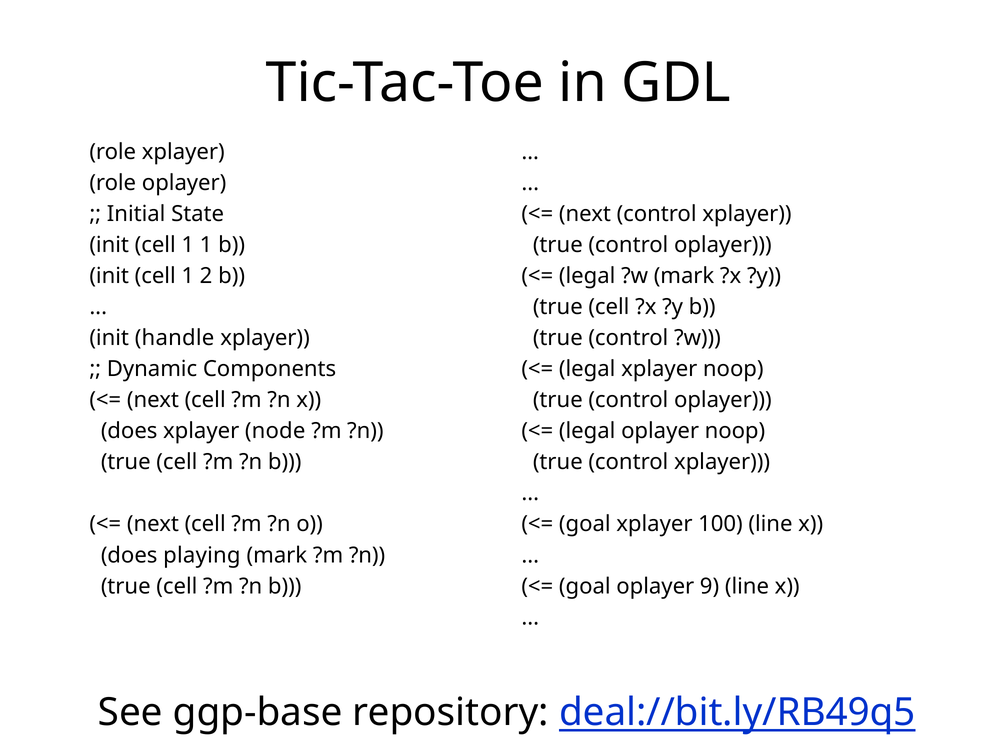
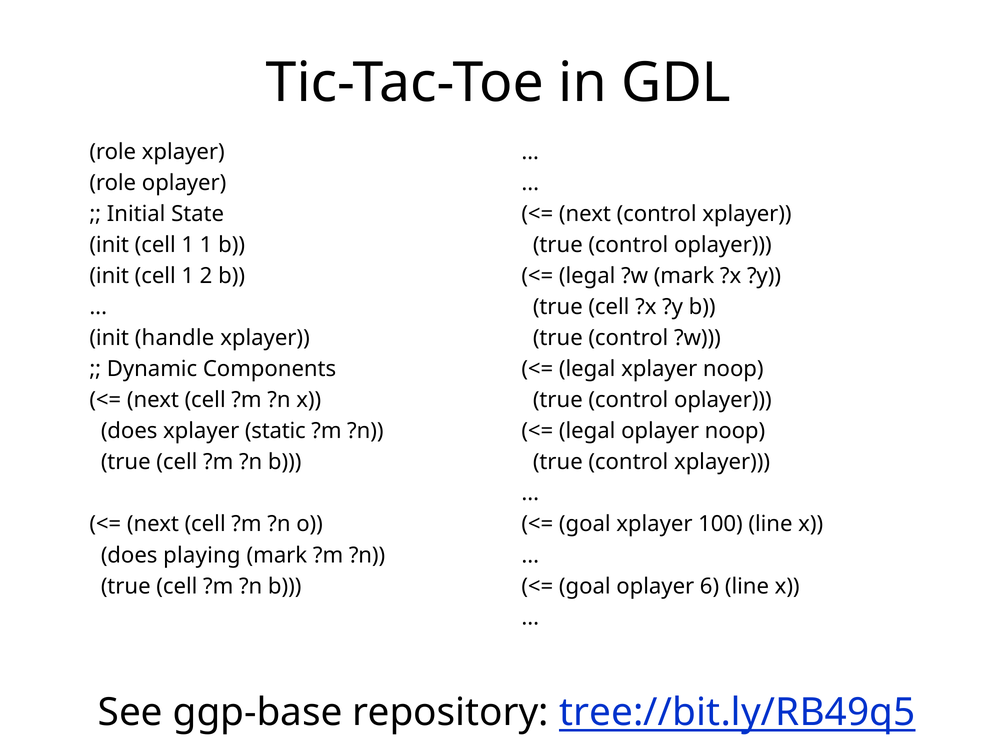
node: node -> static
9: 9 -> 6
deal://bit.ly/RB49q5: deal://bit.ly/RB49q5 -> tree://bit.ly/RB49q5
